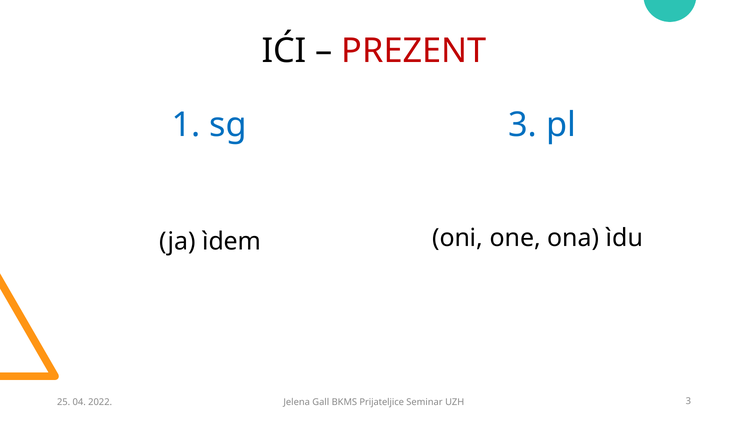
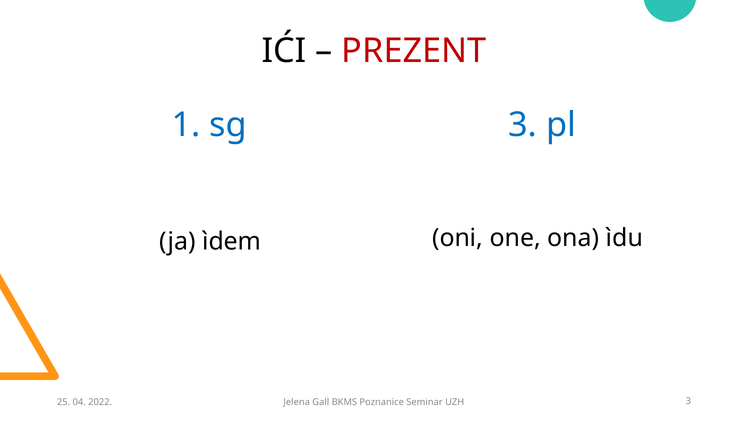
Prijateljice: Prijateljice -> Poznanice
